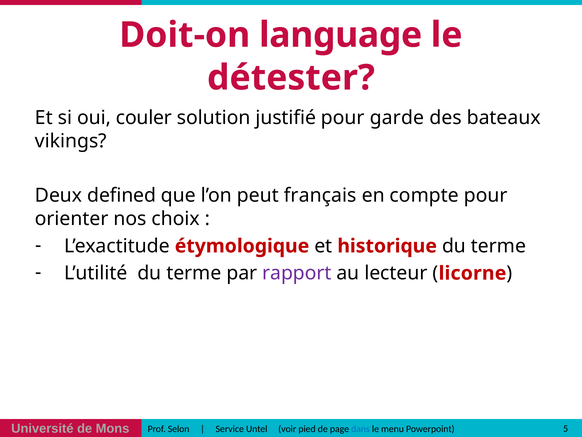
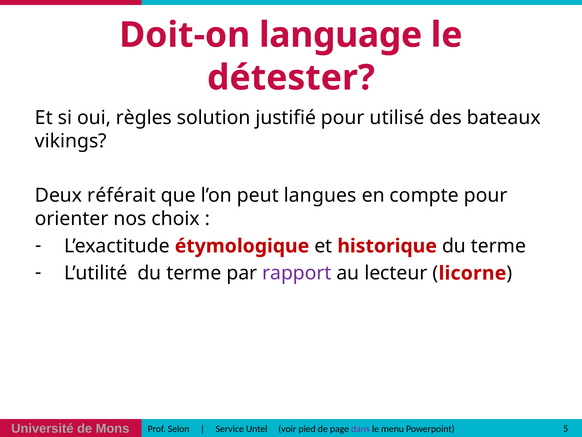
couler: couler -> règles
garde: garde -> utilisé
defined: defined -> référait
français: français -> langues
dans colour: blue -> purple
